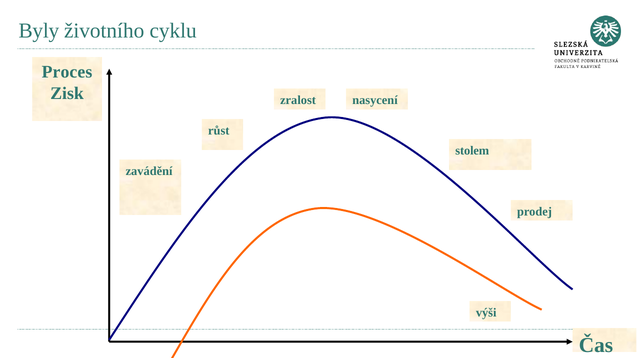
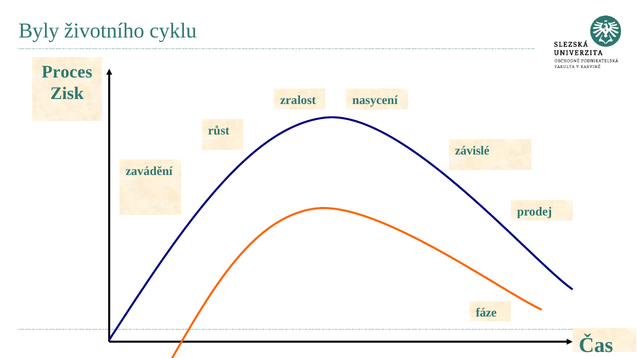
stolem: stolem -> závislé
výši: výši -> fáze
